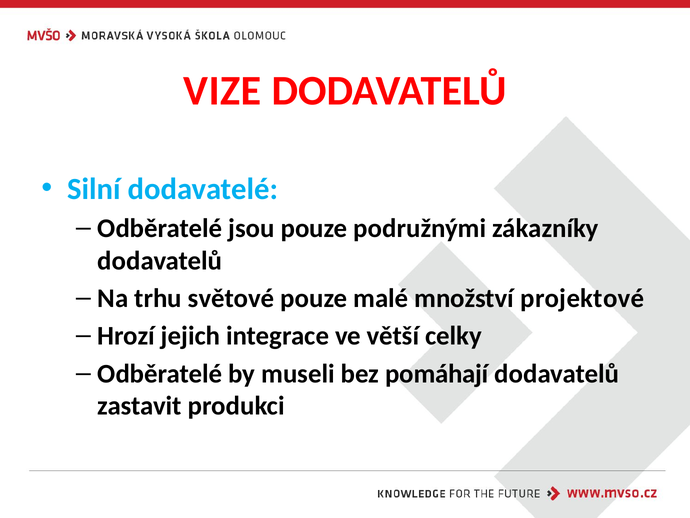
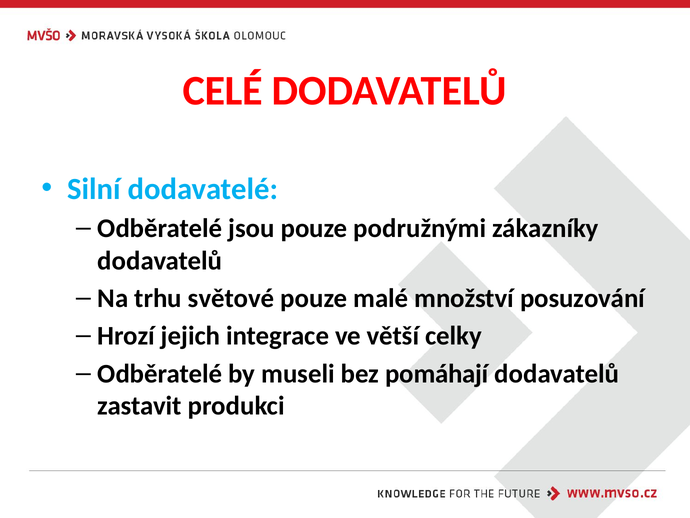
VIZE: VIZE -> CELÉ
projektové: projektové -> posuzování
